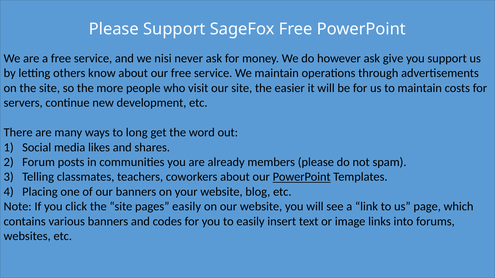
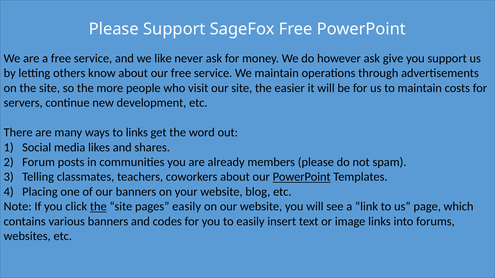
nisi: nisi -> like
to long: long -> links
the at (98, 207) underline: none -> present
